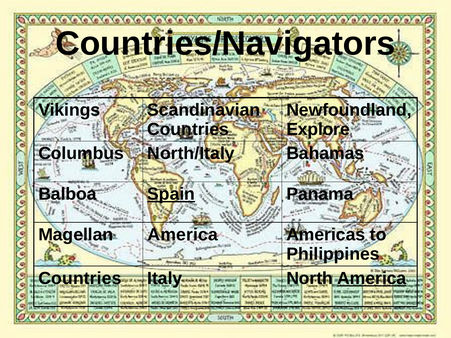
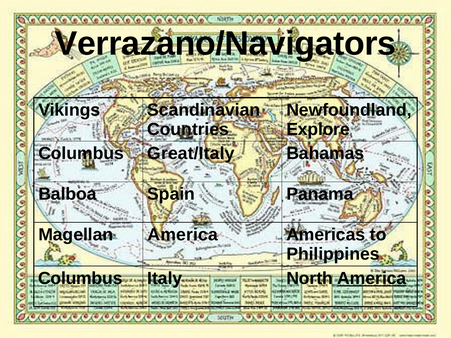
Countries/Navigators: Countries/Navigators -> Verrazano/Navigators
North/Italy: North/Italy -> Great/Italy
Spain underline: present -> none
Countries at (80, 278): Countries -> Columbus
